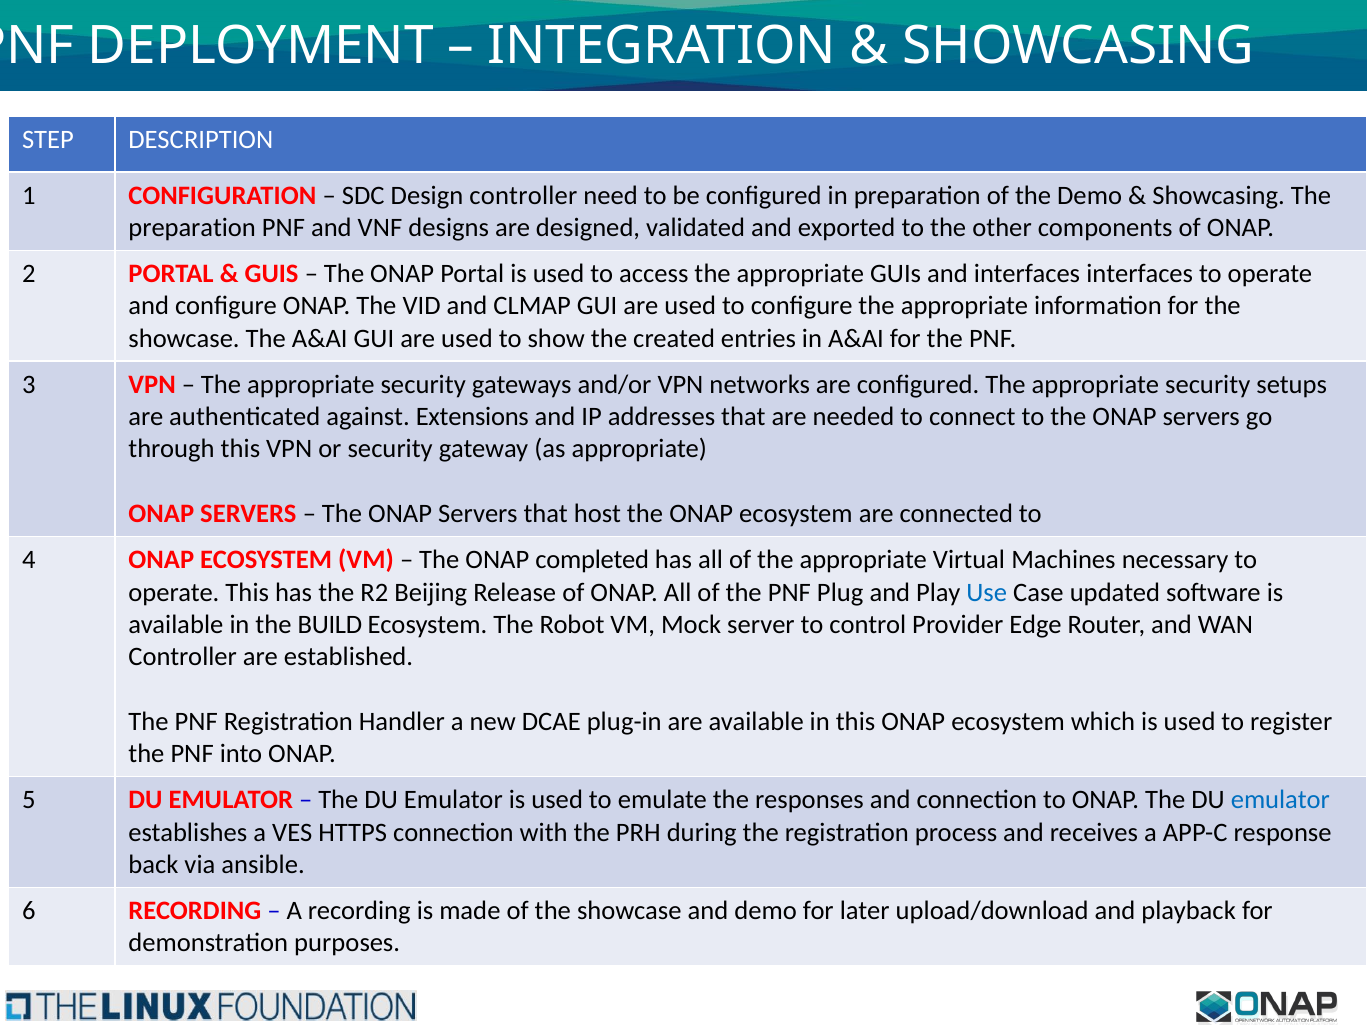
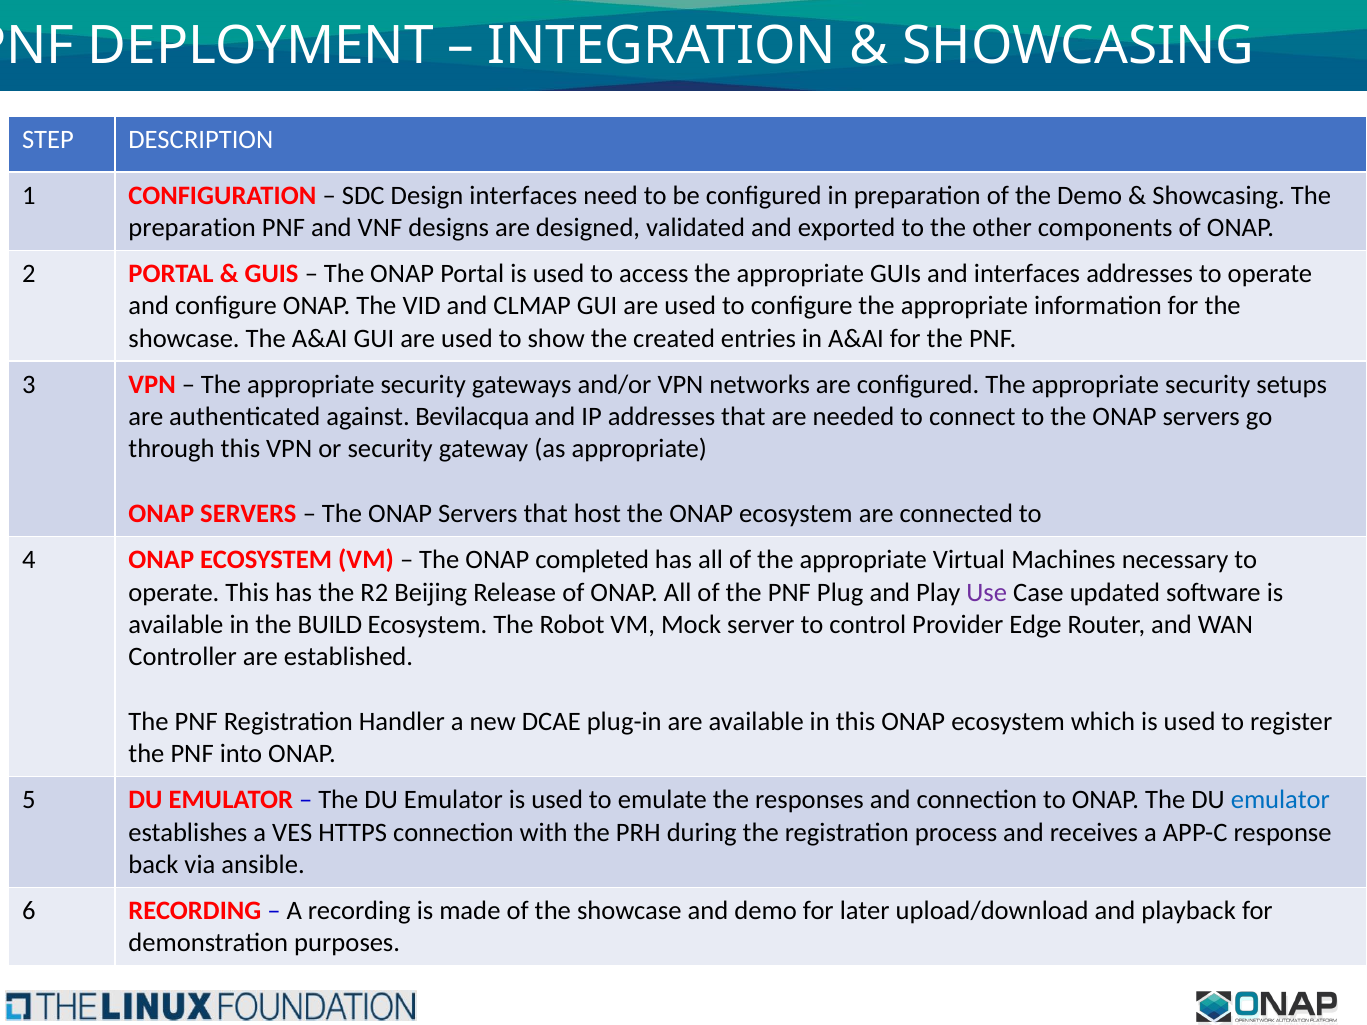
Design controller: controller -> interfaces
interfaces interfaces: interfaces -> addresses
Extensions: Extensions -> Bevilacqua
Use colour: blue -> purple
